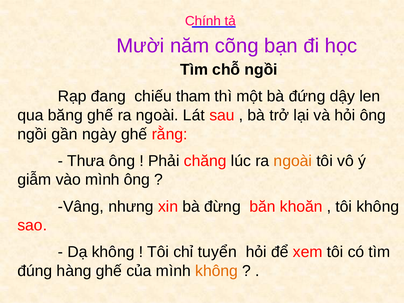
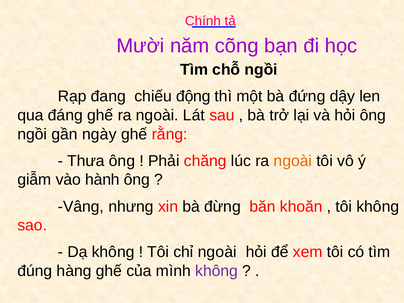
tham: tham -> động
băng: băng -> đáng
vào mình: mình -> hành
chỉ tuyển: tuyển -> ngoài
không at (217, 271) colour: orange -> purple
